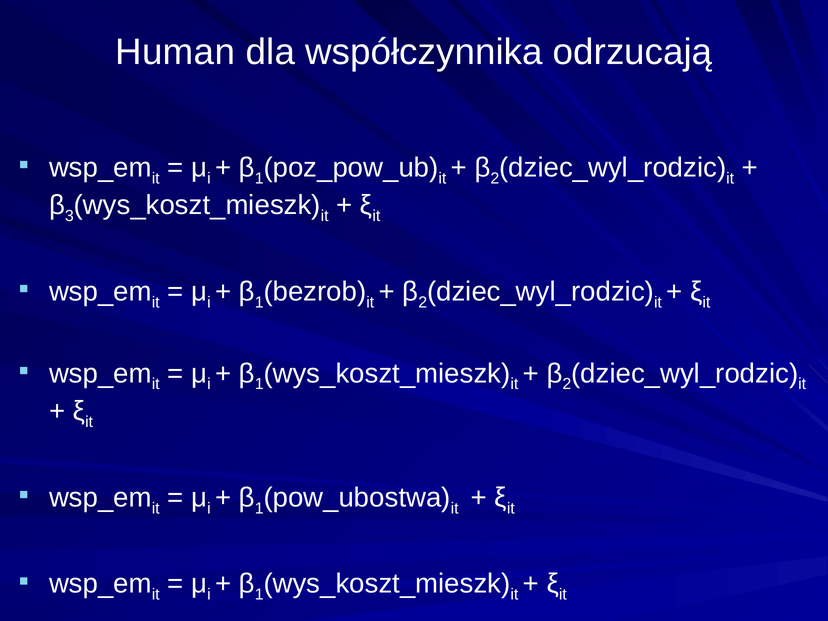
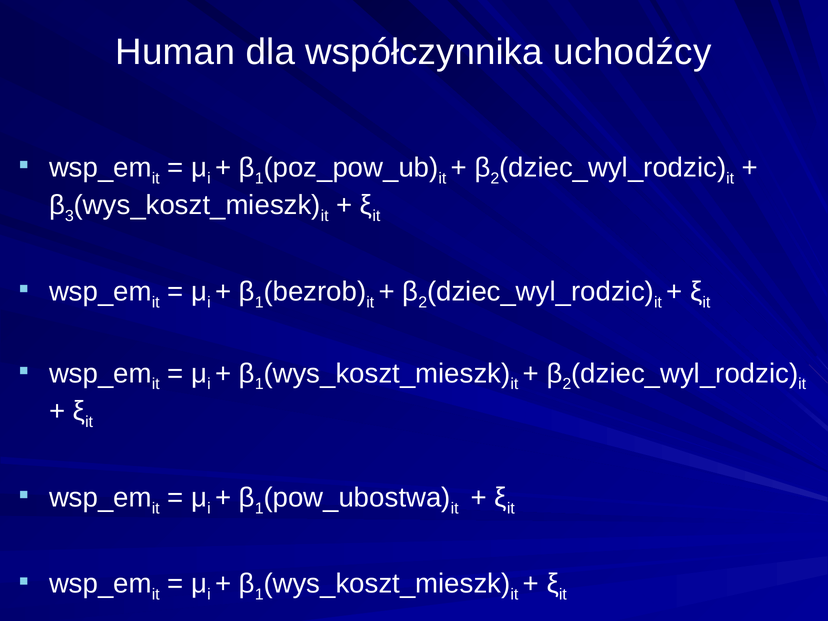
odrzucają: odrzucają -> uchodźcy
